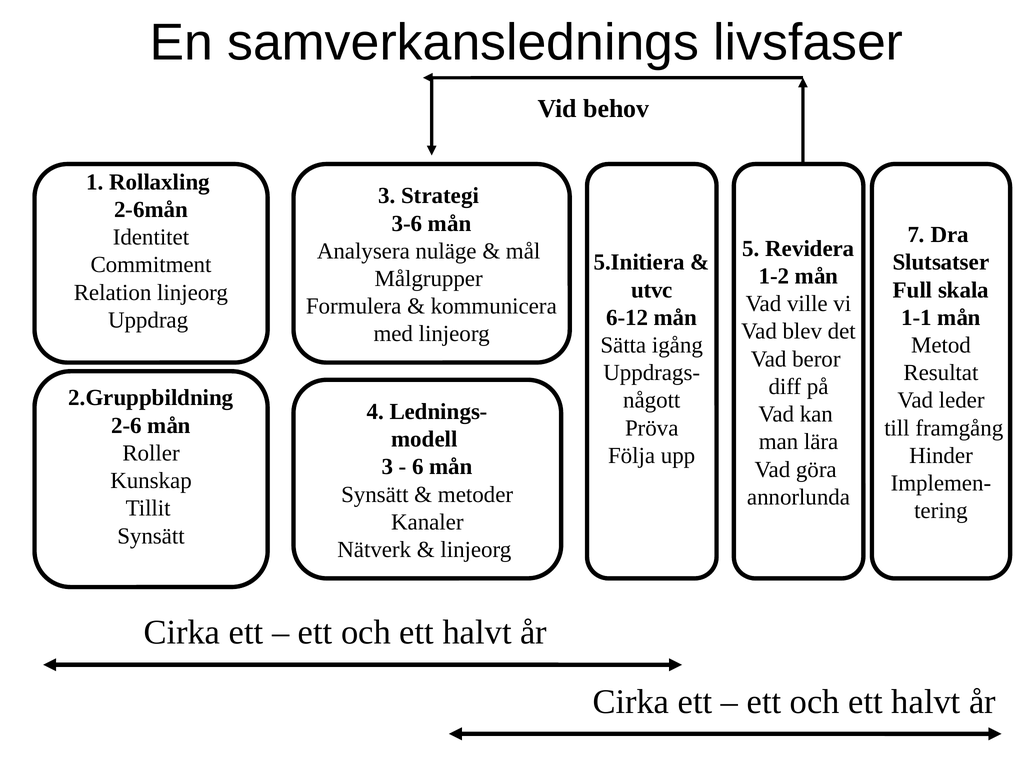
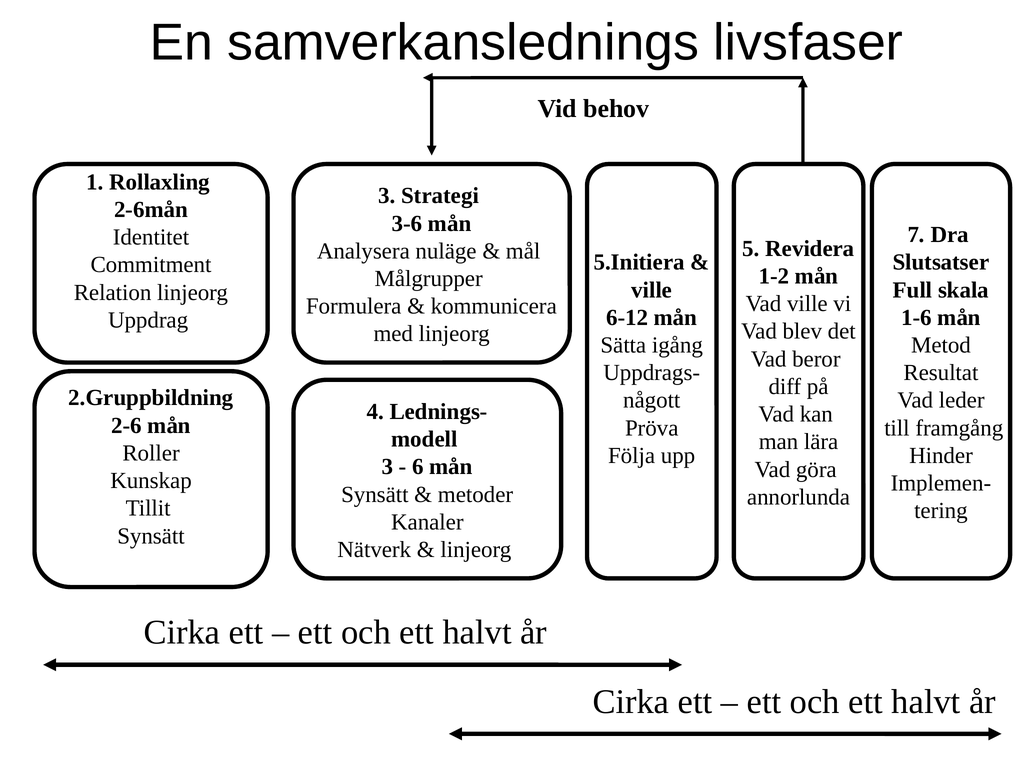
utvc at (652, 290): utvc -> ville
1-1: 1-1 -> 1-6
